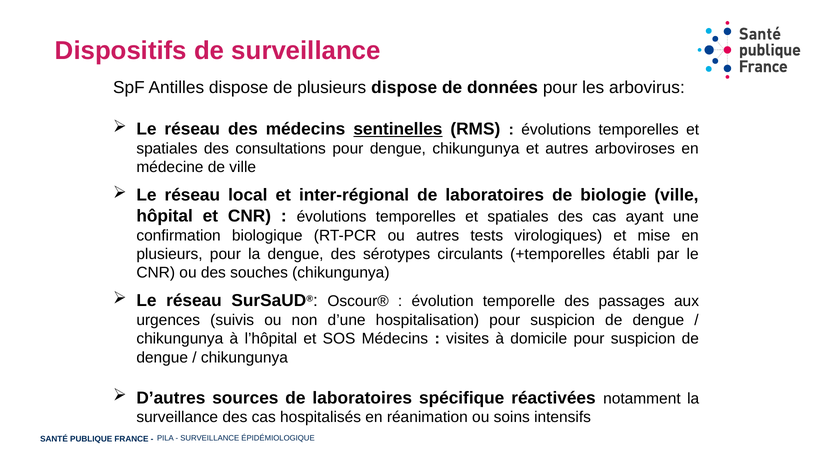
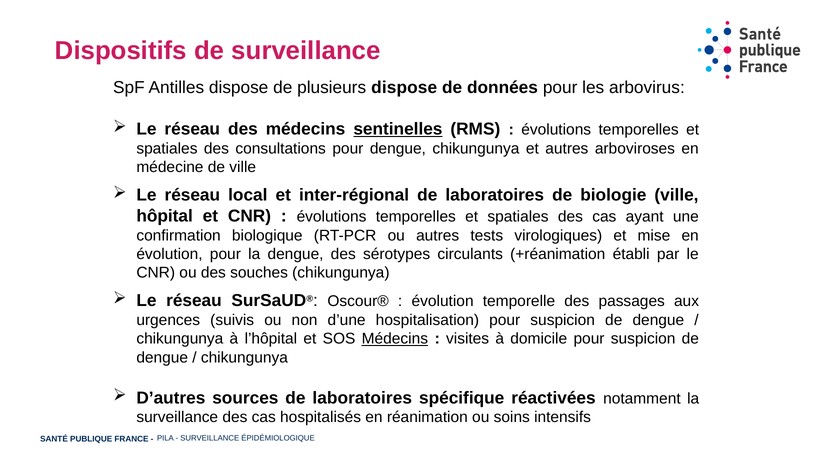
plusieurs at (170, 254): plusieurs -> évolution
+temporelles: +temporelles -> +réanimation
Médecins at (395, 339) underline: none -> present
